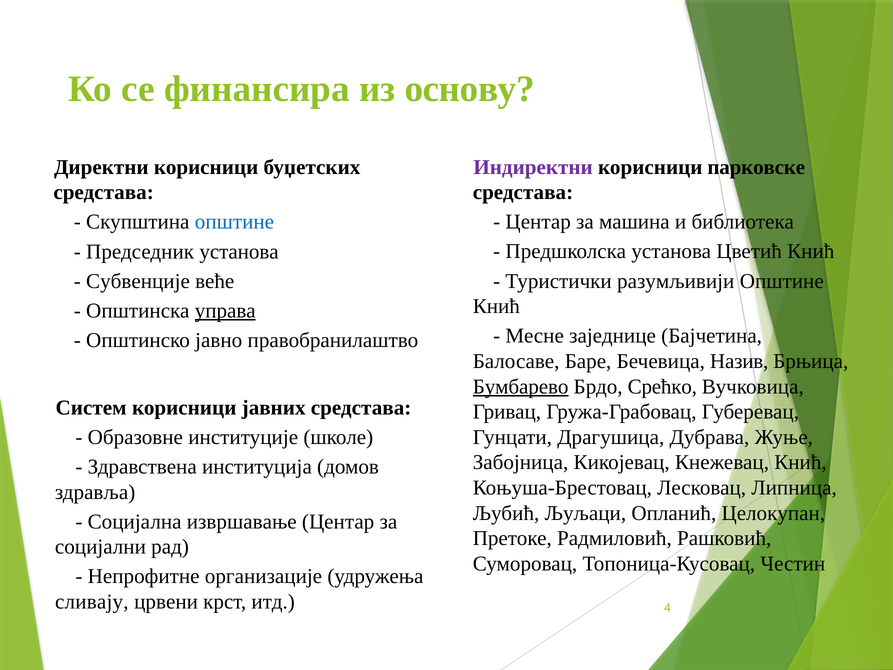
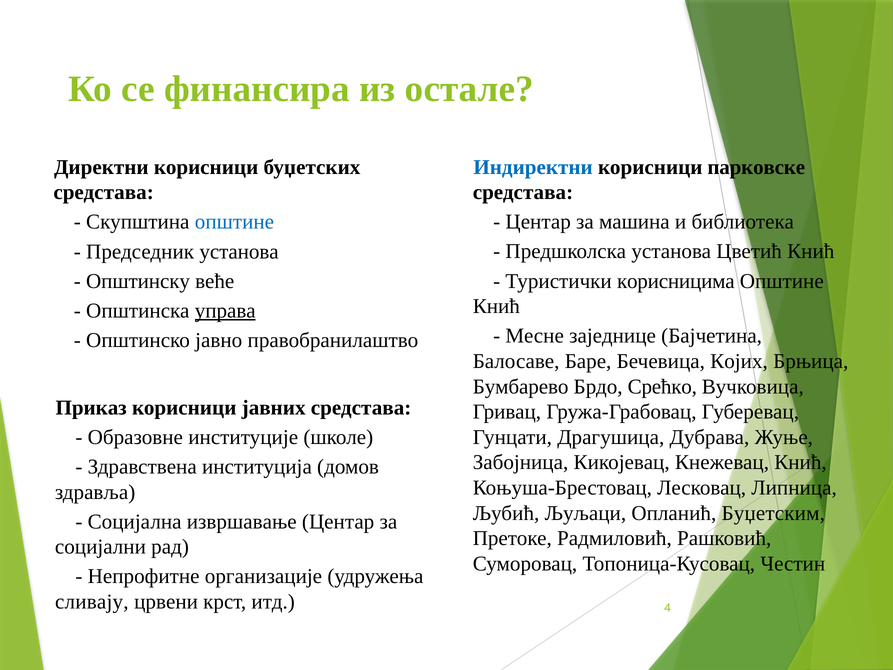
основу: основу -> остале
Индиректни colour: purple -> blue
Субвенције: Субвенције -> Општинску
разумљивији: разумљивији -> корисницима
Назив: Назив -> Којих
Бумбарево underline: present -> none
Систем: Систем -> Приказ
Целокупан: Целокупан -> Буџетским
